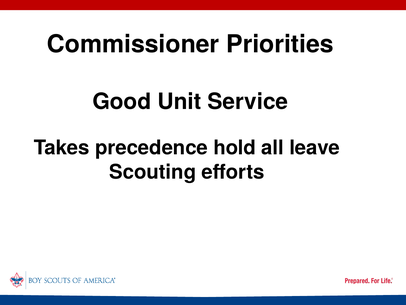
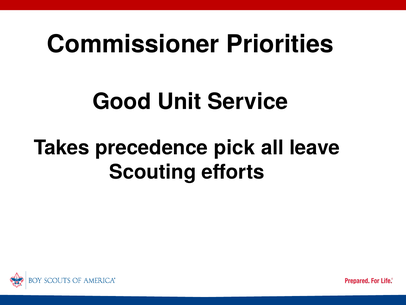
hold: hold -> pick
